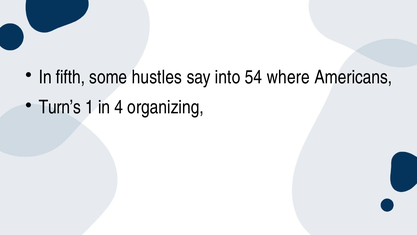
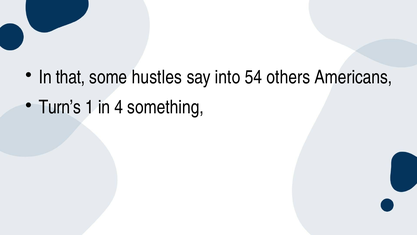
fifth: fifth -> that
where: where -> others
organizing: organizing -> something
